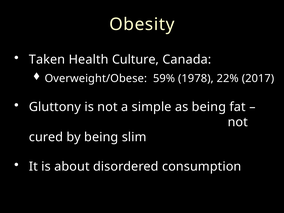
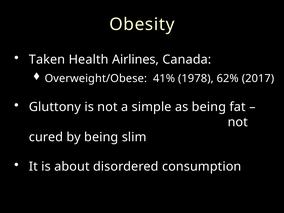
Culture: Culture -> Airlines
59%: 59% -> 41%
22%: 22% -> 62%
